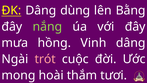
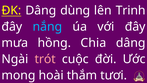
Bằng: Bằng -> Trinh
nắng colour: light green -> light blue
Vinh: Vinh -> Chia
